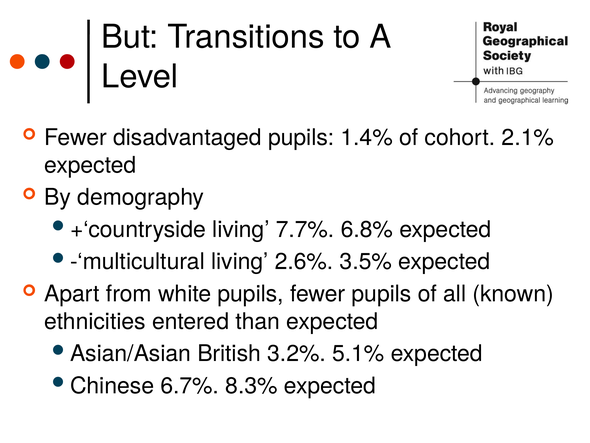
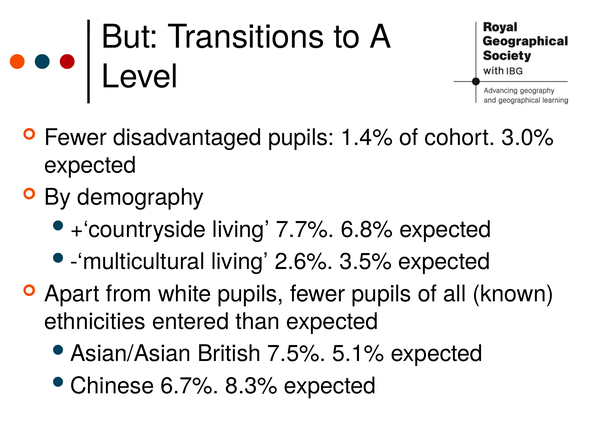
2.1%: 2.1% -> 3.0%
3.2%: 3.2% -> 7.5%
